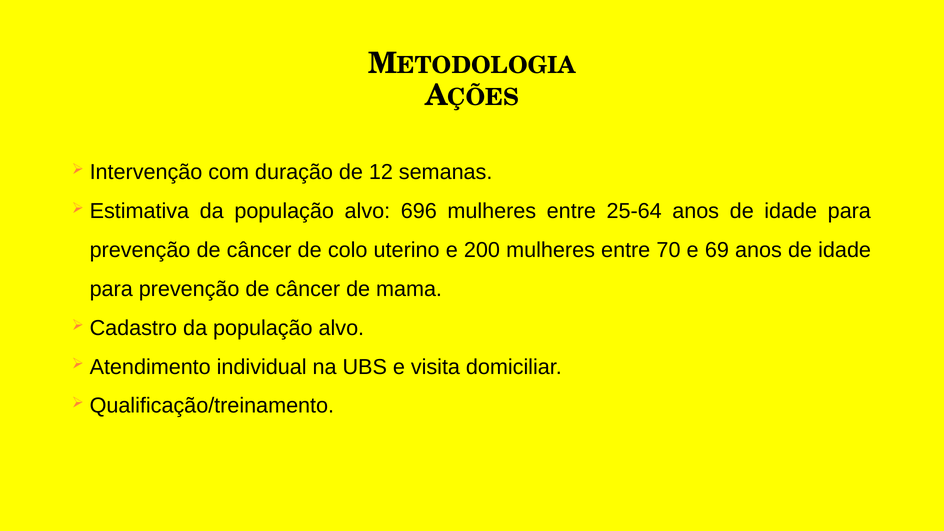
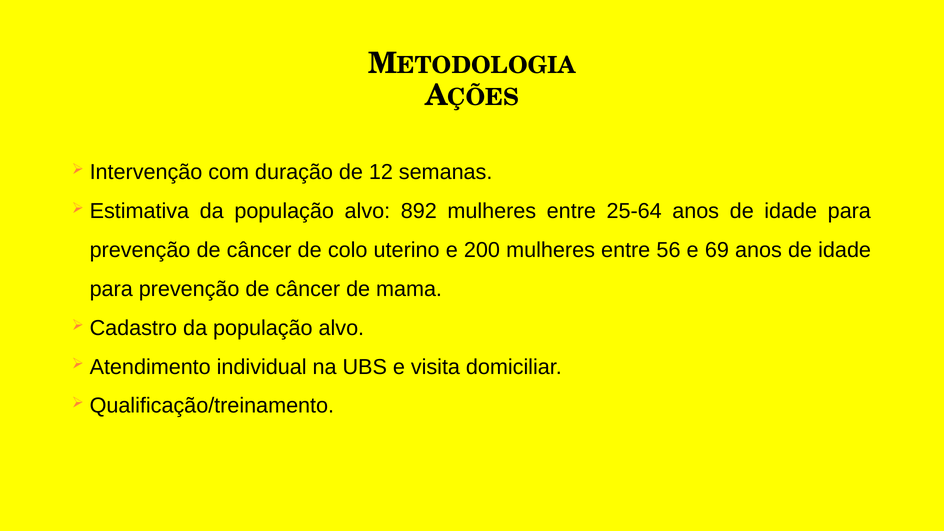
696: 696 -> 892
70: 70 -> 56
